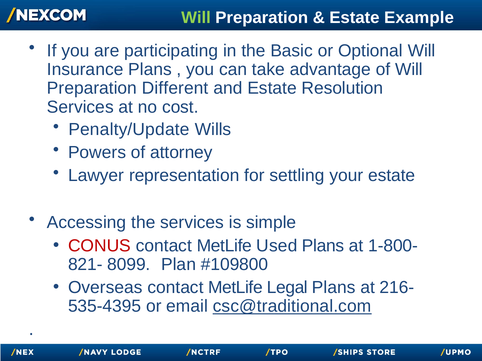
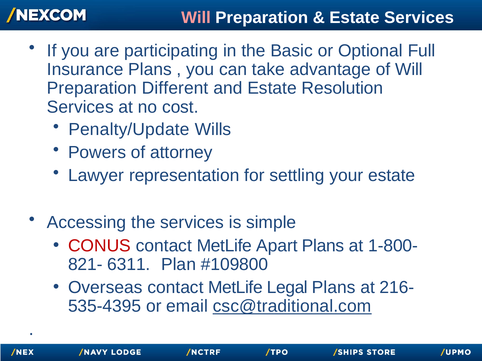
Will at (196, 18) colour: light green -> pink
Estate Example: Example -> Services
Optional Will: Will -> Full
Used: Used -> Apart
8099: 8099 -> 6311
